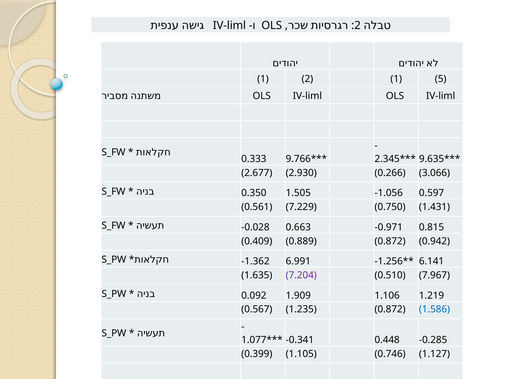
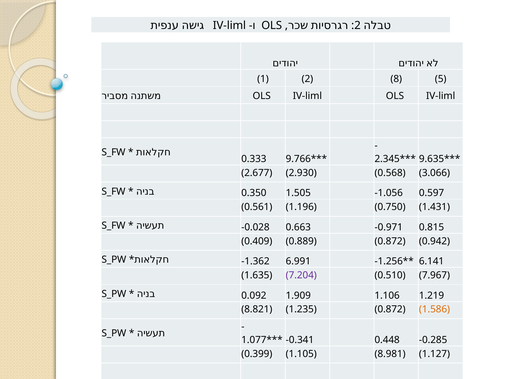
2 1: 1 -> 8
0.266: 0.266 -> 0.568
7.229: 7.229 -> 1.196
0.567: 0.567 -> 8.821
1.586 colour: blue -> orange
0.746: 0.746 -> 8.981
